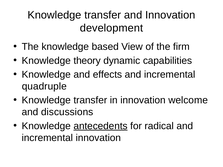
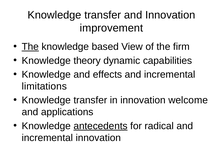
development: development -> improvement
The at (30, 47) underline: none -> present
quadruple: quadruple -> limitations
discussions: discussions -> applications
